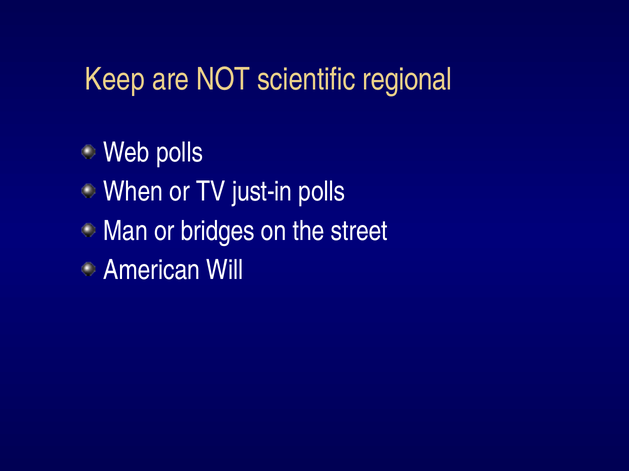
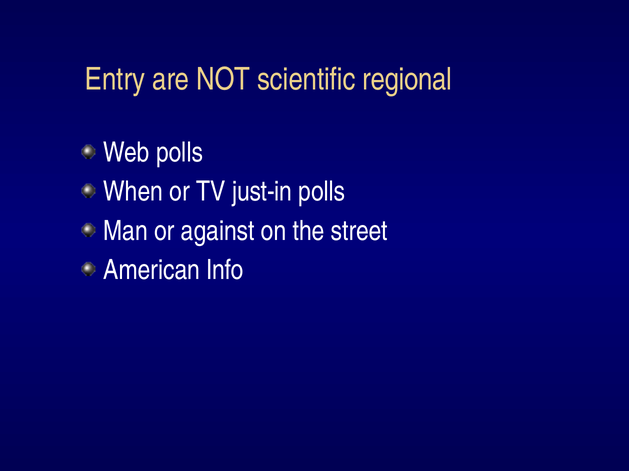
Keep: Keep -> Entry
bridges: bridges -> against
Will: Will -> Info
